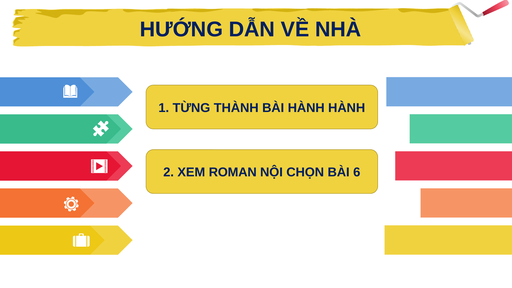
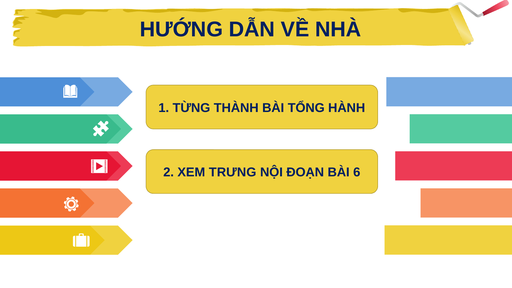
BÀI HÀNH: HÀNH -> TỔNG
ROMAN: ROMAN -> TRƯNG
CHỌN: CHỌN -> ĐOẠN
